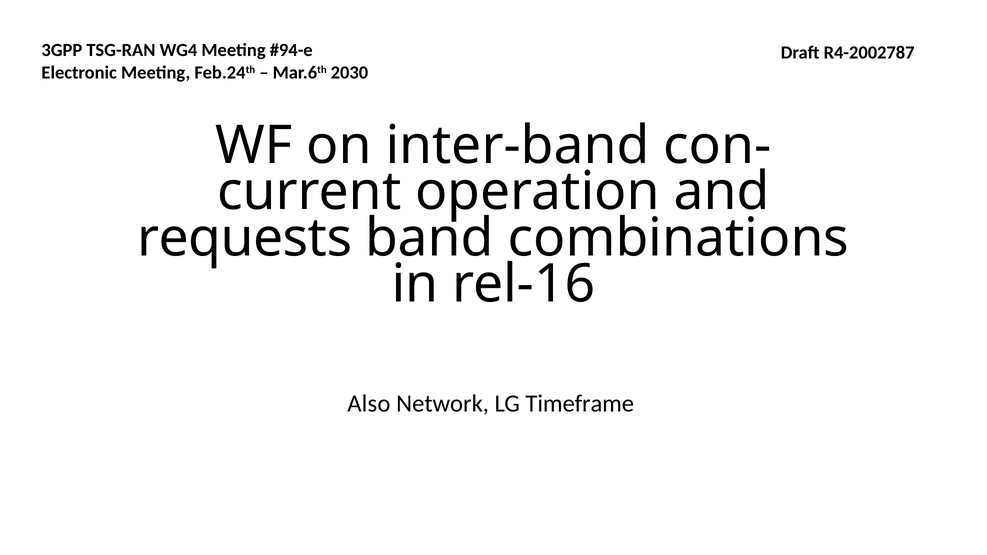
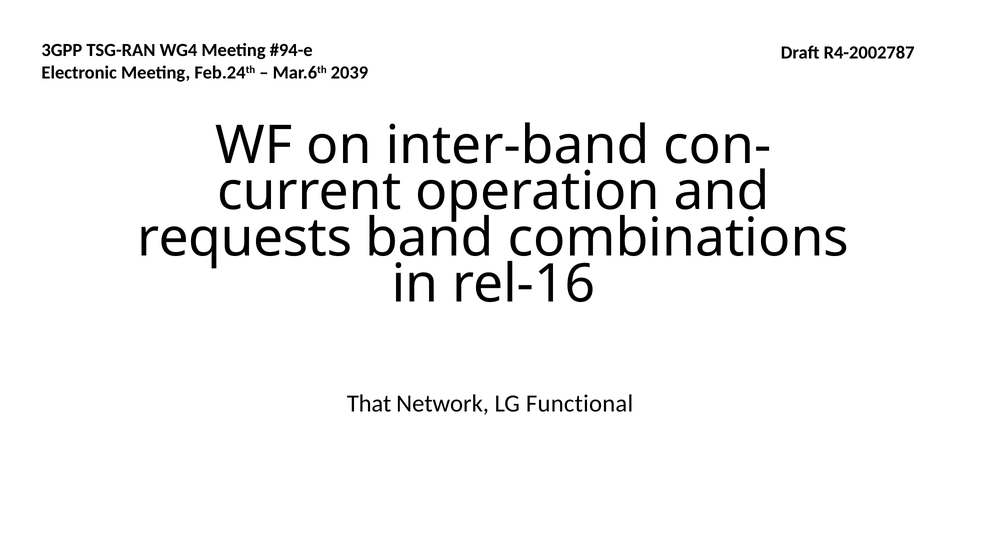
2030: 2030 -> 2039
Also: Also -> That
Timeframe: Timeframe -> Functional
